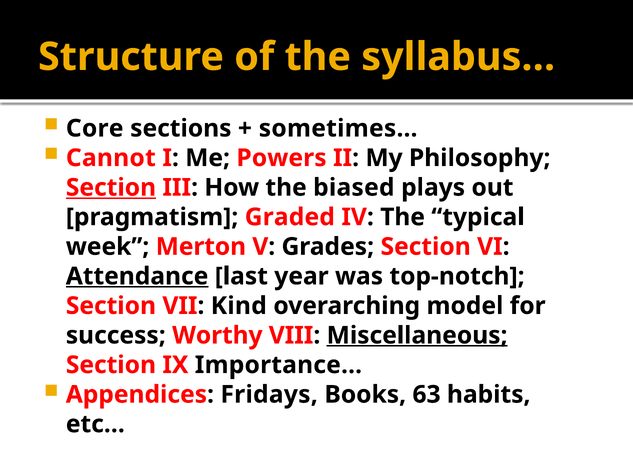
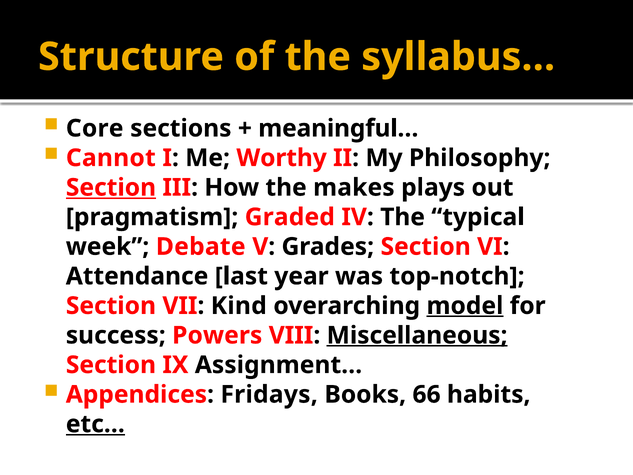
sometimes…: sometimes… -> meaningful…
Powers: Powers -> Worthy
biased: biased -> makes
Merton: Merton -> Debate
Attendance underline: present -> none
model underline: none -> present
Worthy: Worthy -> Powers
Importance…: Importance… -> Assignment…
63: 63 -> 66
etc… underline: none -> present
